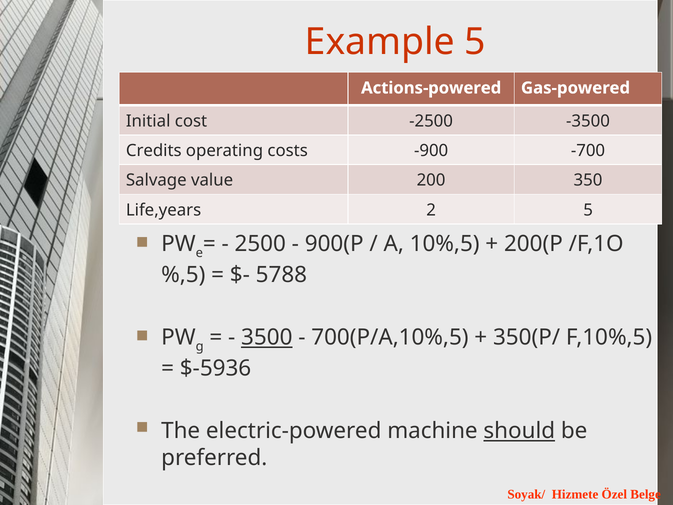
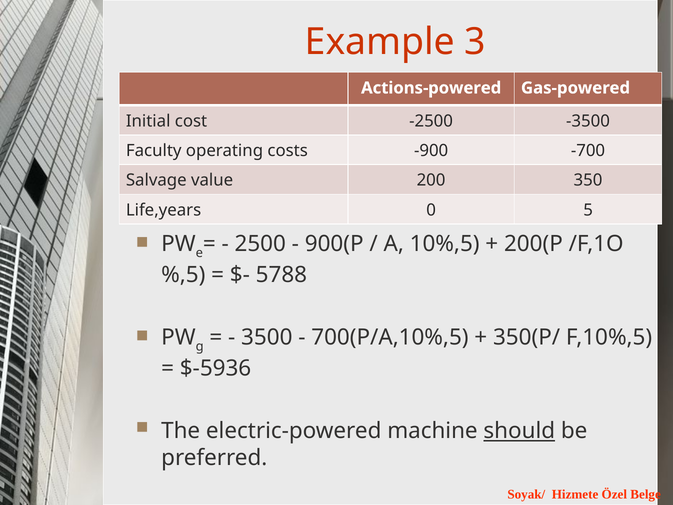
Example 5: 5 -> 3
Credits: Credits -> Faculty
2: 2 -> 0
3500 underline: present -> none
